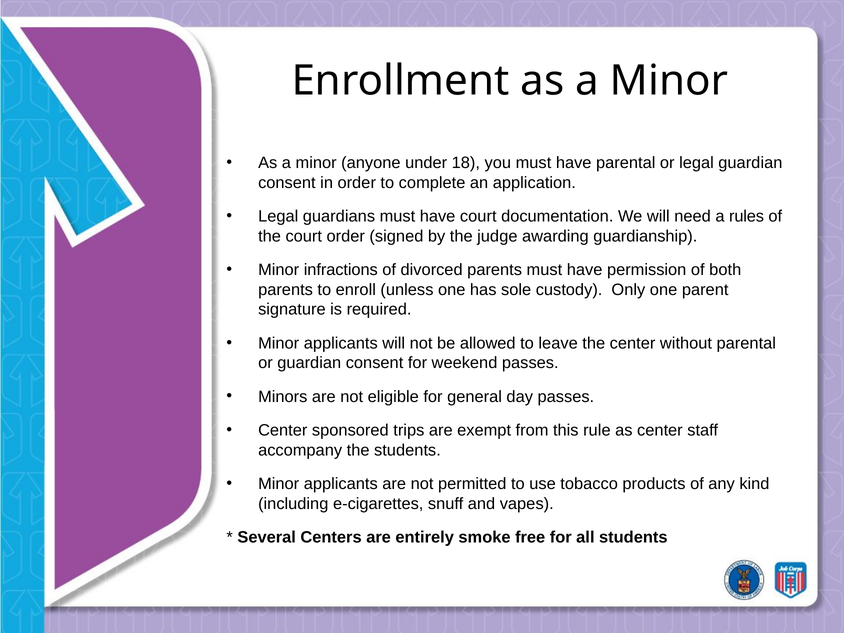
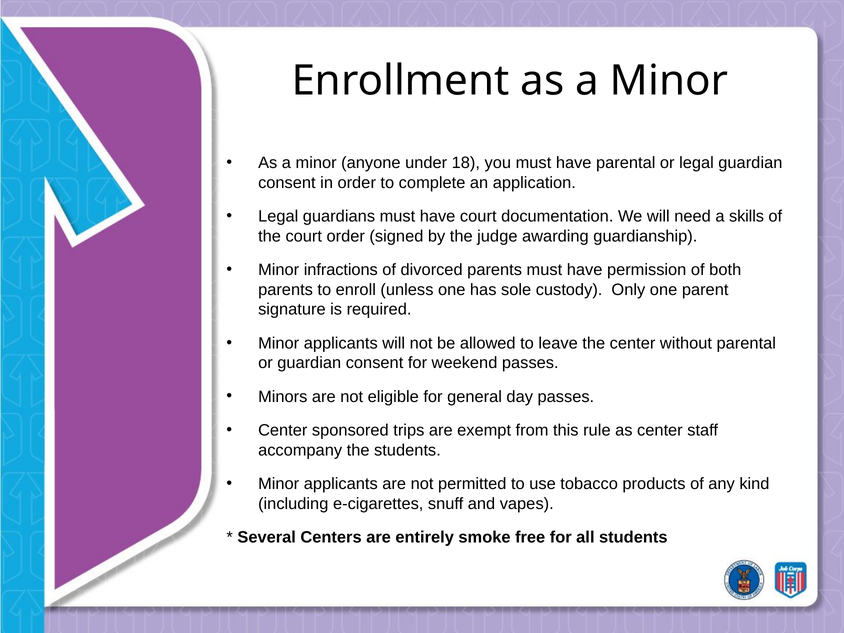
rules: rules -> skills
